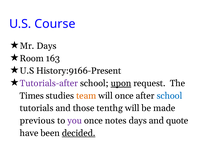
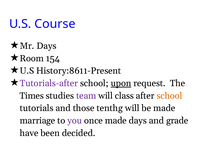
163: 163 -> 154
History:9166-Present: History:9166-Present -> History:8611-Present
team colour: orange -> purple
will once: once -> class
school at (169, 96) colour: blue -> orange
previous: previous -> marriage
once notes: notes -> made
quote: quote -> grade
decided underline: present -> none
